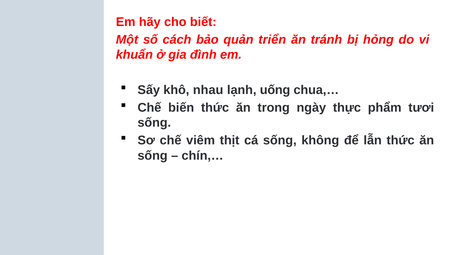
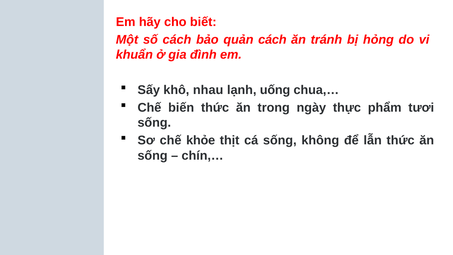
quản triển: triển -> cách
viêm: viêm -> khỏe
